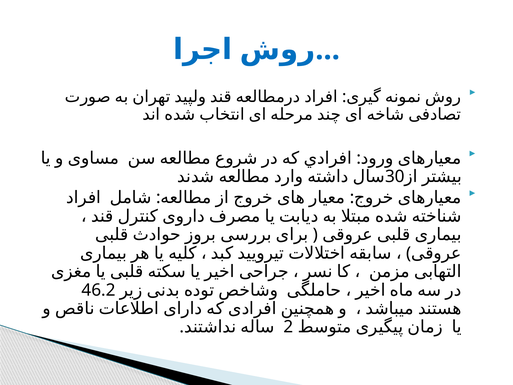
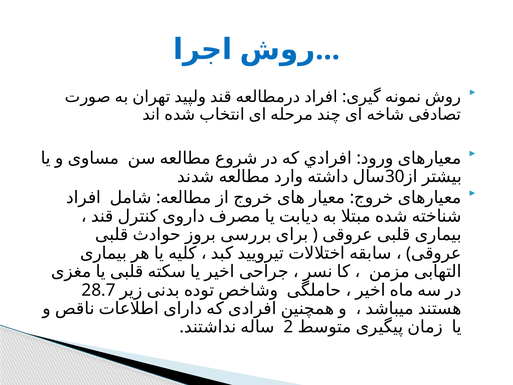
46.2: 46.2 -> 28.7
